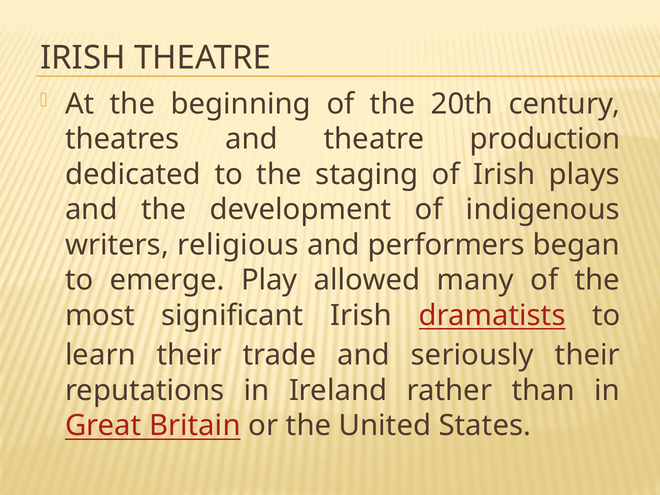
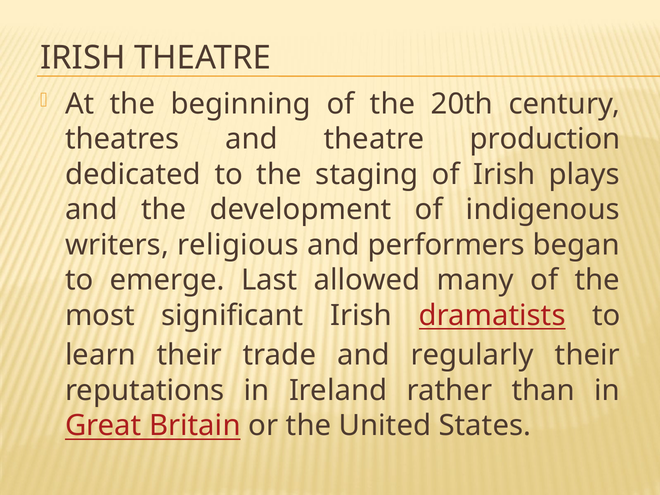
Play: Play -> Last
seriously: seriously -> regularly
